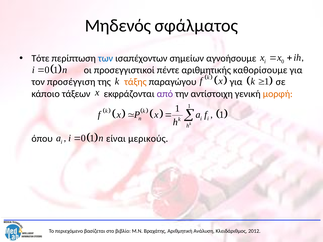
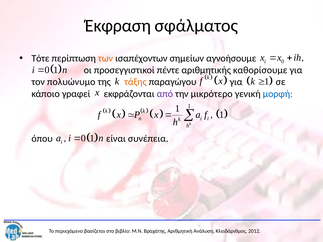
Μηδενός: Μηδενός -> Έκφραση
των colour: blue -> orange
προσέγγιση: προσέγγιση -> πολυώνυμο
τάξεων: τάξεων -> γραφεί
αντίστοιχη: αντίστοιχη -> μικρότερο
μορφή colour: orange -> blue
μερικούς: μερικούς -> συνέπεια
